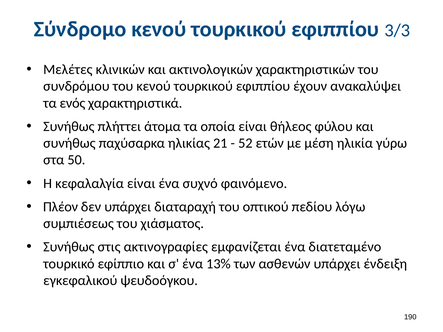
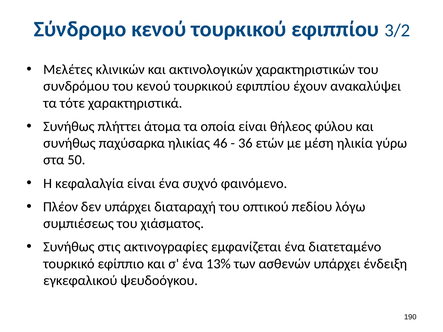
3/3: 3/3 -> 3/2
ενός: ενός -> τότε
21: 21 -> 46
52: 52 -> 36
